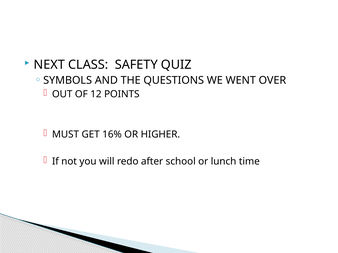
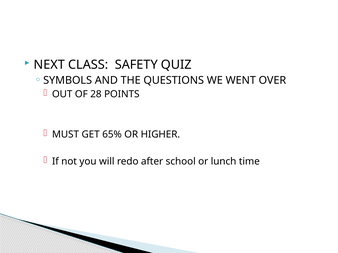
12: 12 -> 28
16%: 16% -> 65%
